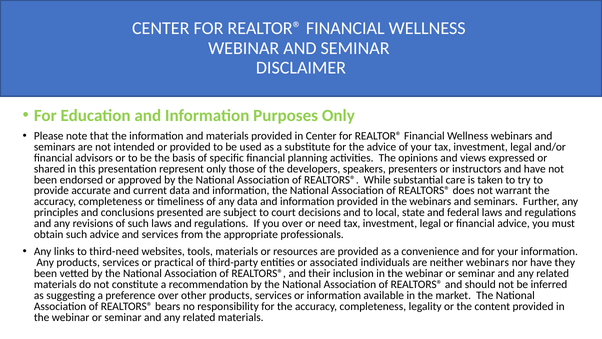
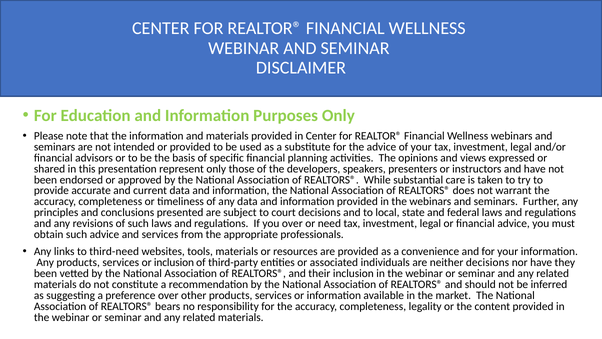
or practical: practical -> inclusion
neither webinars: webinars -> decisions
